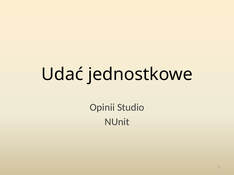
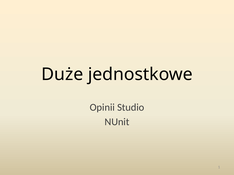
Udać: Udać -> Duże
